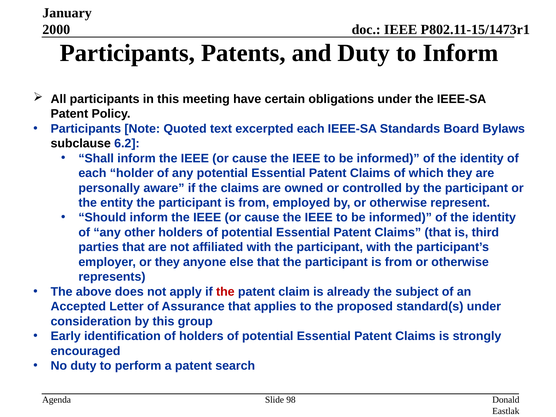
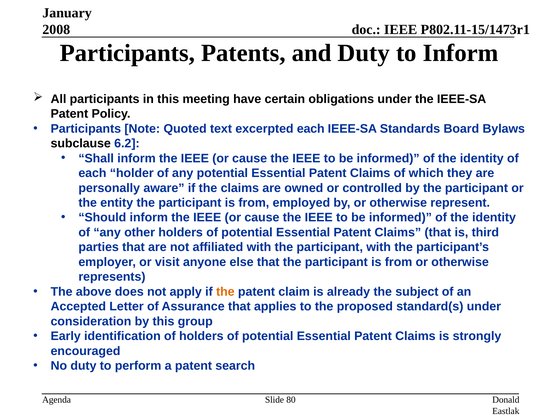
2000: 2000 -> 2008
or they: they -> visit
the at (225, 292) colour: red -> orange
98: 98 -> 80
